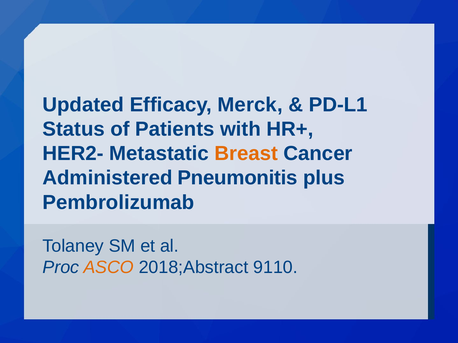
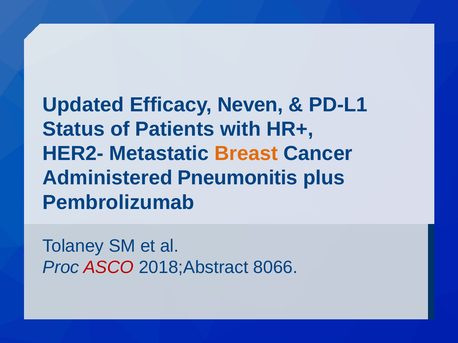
Merck: Merck -> Neven
ASCO colour: orange -> red
9110: 9110 -> 8066
